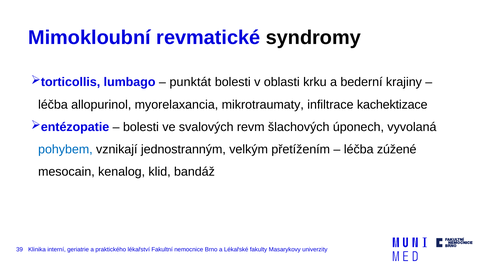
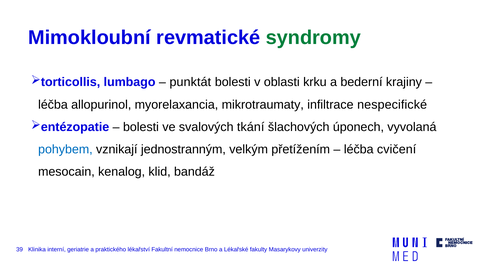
syndromy colour: black -> green
kachektizace: kachektizace -> nespecifické
revm: revm -> tkání
zúžené: zúžené -> cvičení
